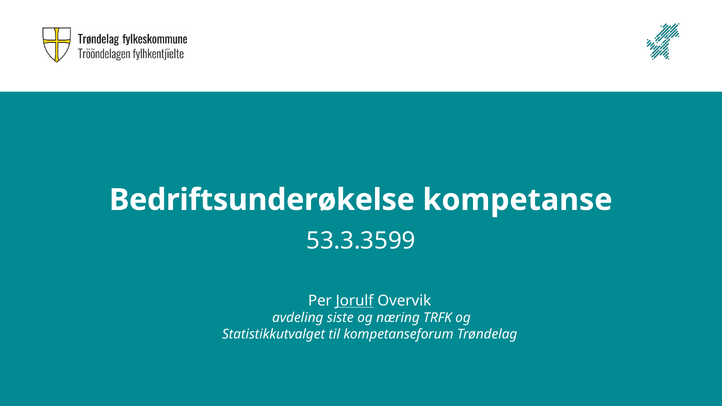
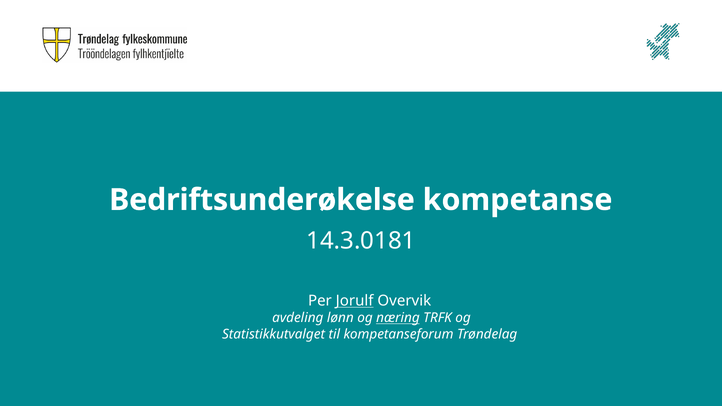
53.3.3599: 53.3.3599 -> 14.3.0181
siste: siste -> lønn
næring underline: none -> present
